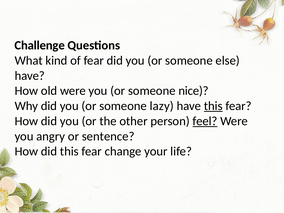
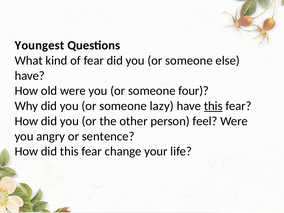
Challenge: Challenge -> Youngest
nice: nice -> four
feel underline: present -> none
